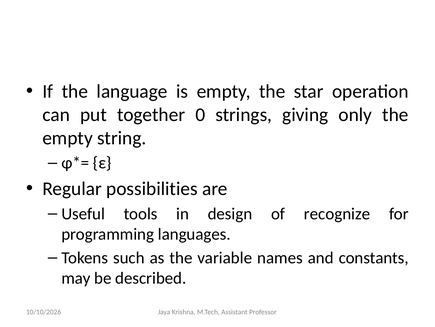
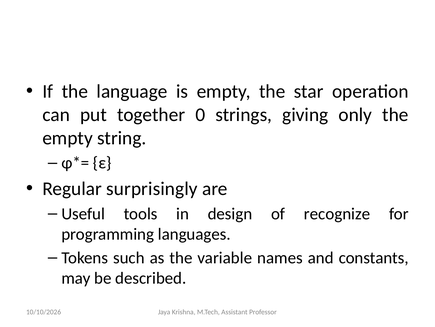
possibilities: possibilities -> surprisingly
